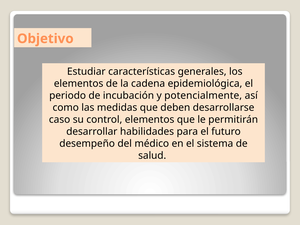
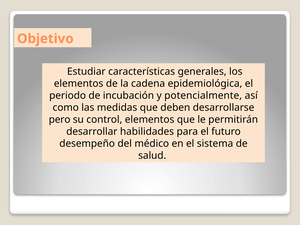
caso: caso -> pero
